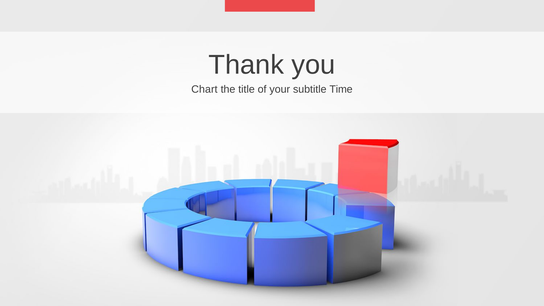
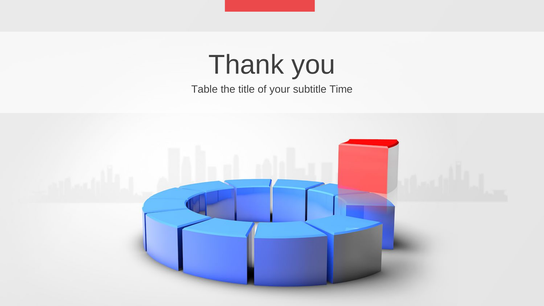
Chart: Chart -> Table
